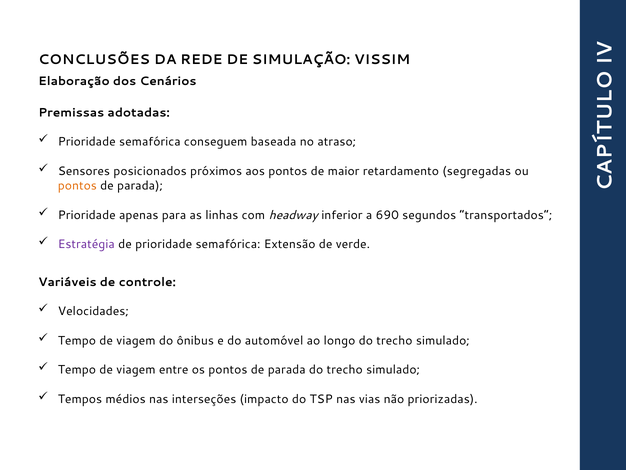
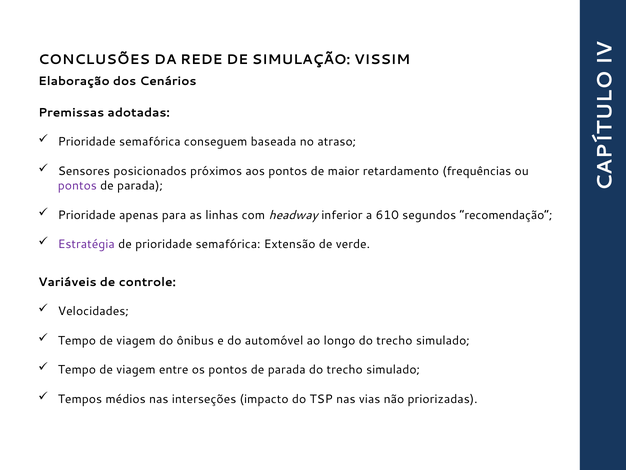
segregadas: segregadas -> frequências
pontos at (77, 186) colour: orange -> purple
690: 690 -> 610
transportados: transportados -> recomendação
